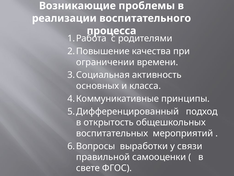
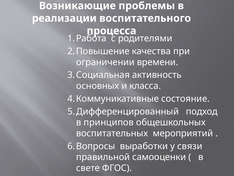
принципы: принципы -> состояние
открытость: открытость -> принципов
